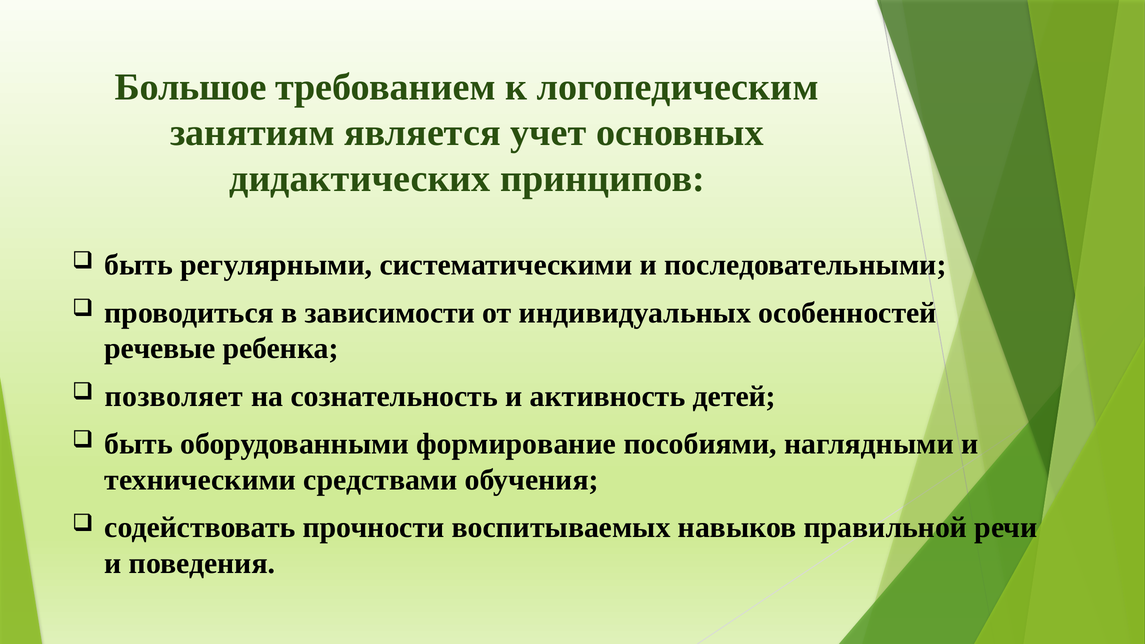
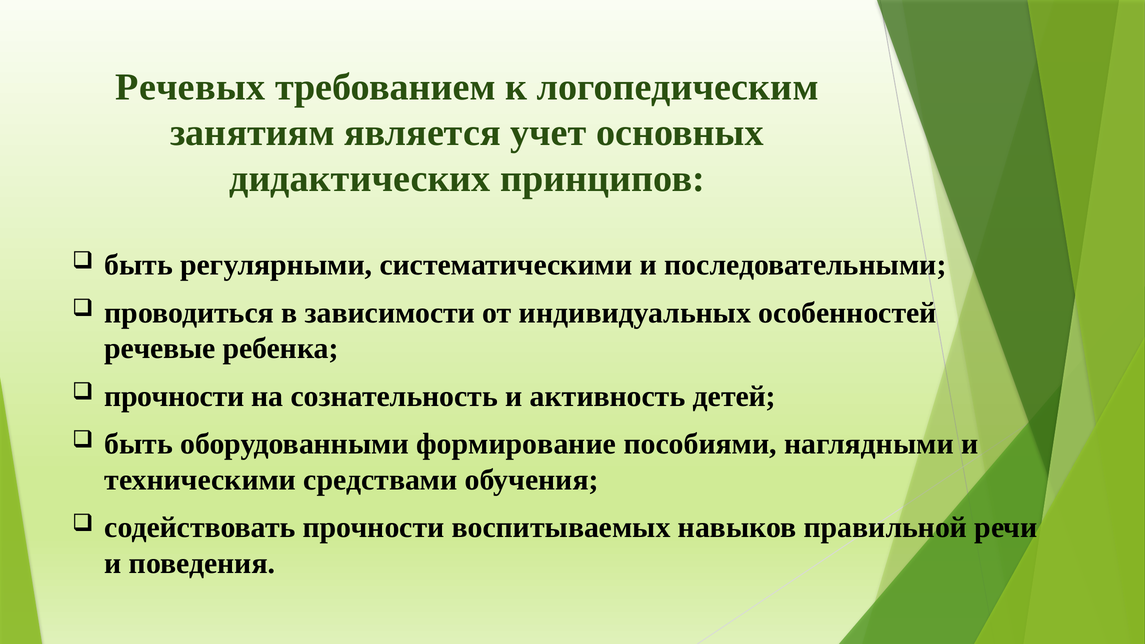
Большое: Большое -> Речевых
позволяет at (174, 396): позволяет -> прочности
